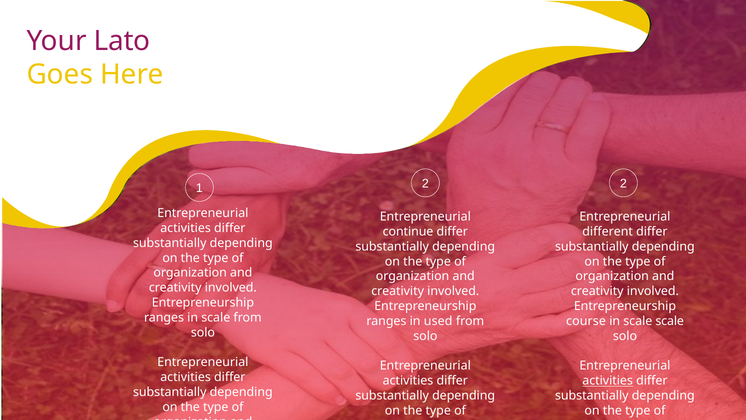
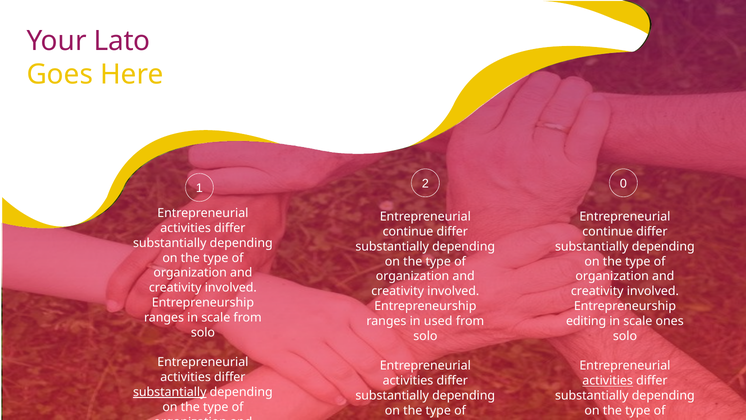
2 2: 2 -> 0
different at (608, 231): different -> continue
course: course -> editing
scale scale: scale -> ones
substantially at (170, 392) underline: none -> present
